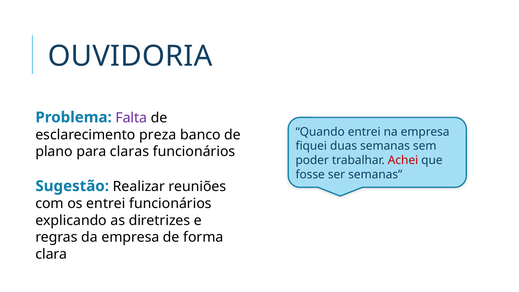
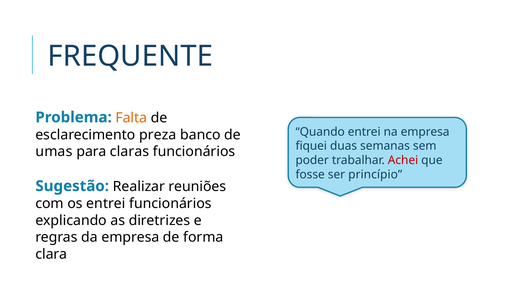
OUVIDORIA: OUVIDORIA -> FREQUENTE
Falta colour: purple -> orange
plano: plano -> umas
ser semanas: semanas -> princípio
